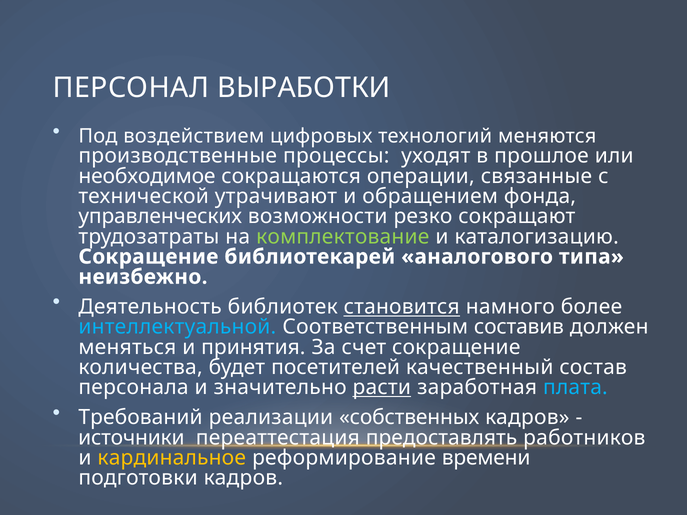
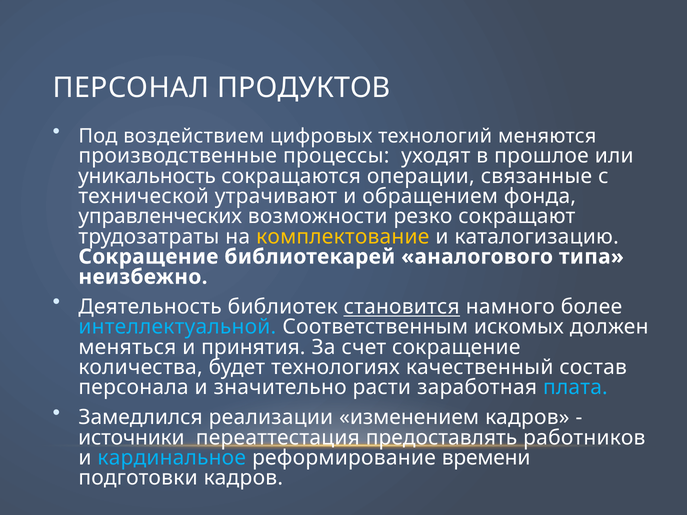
ВЫРАБОТКИ: ВЫРАБОТКИ -> ПРОДУКТОВ
необходимое: необходимое -> уникальность
комплектование colour: light green -> yellow
составив: составив -> искомых
посетителей: посетителей -> технологиях
расти underline: present -> none
Требований: Требований -> Замедлился
собственных: собственных -> изменением
кардинальное colour: yellow -> light blue
